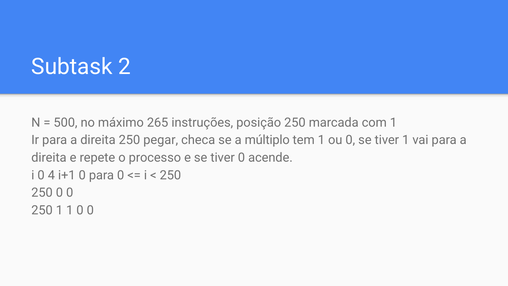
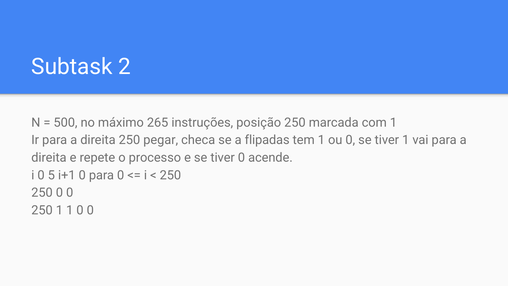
múltiplo: múltiplo -> flipadas
4: 4 -> 5
